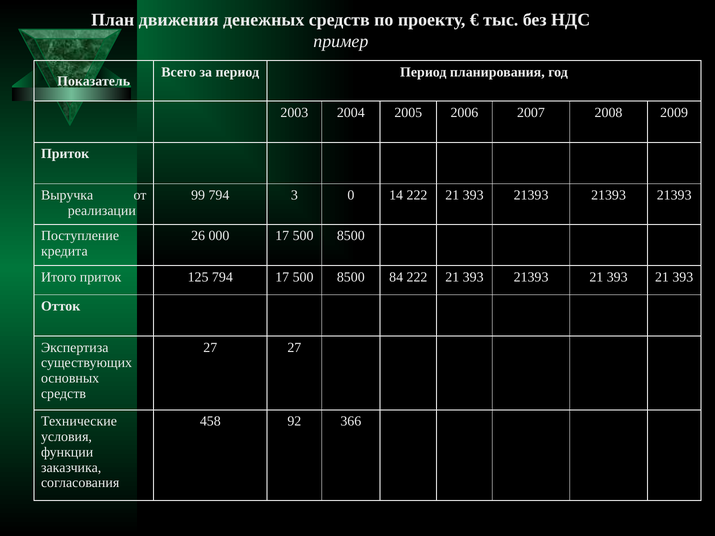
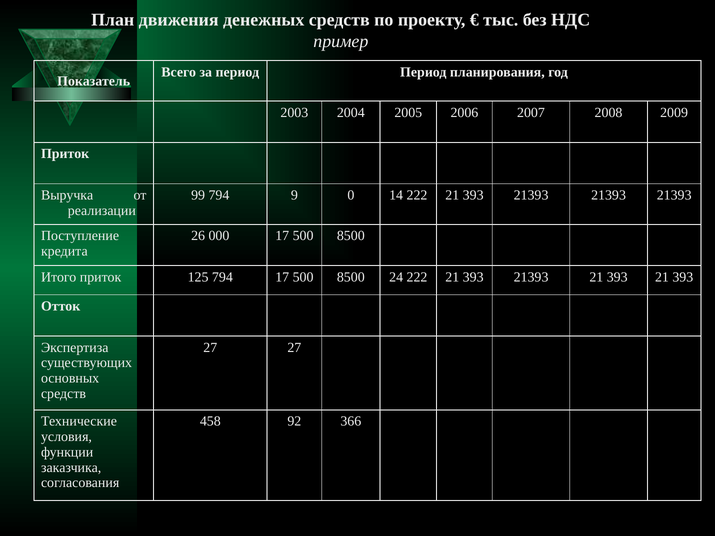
3: 3 -> 9
84: 84 -> 24
